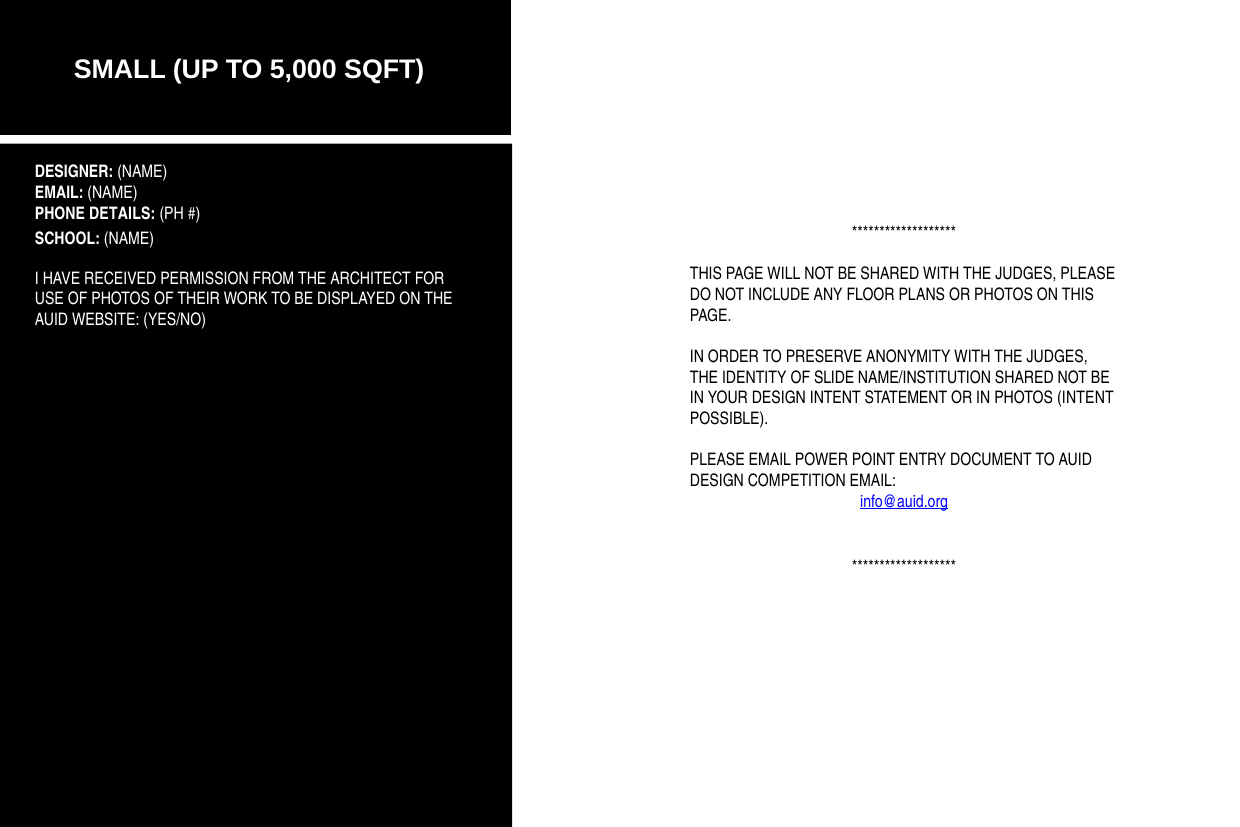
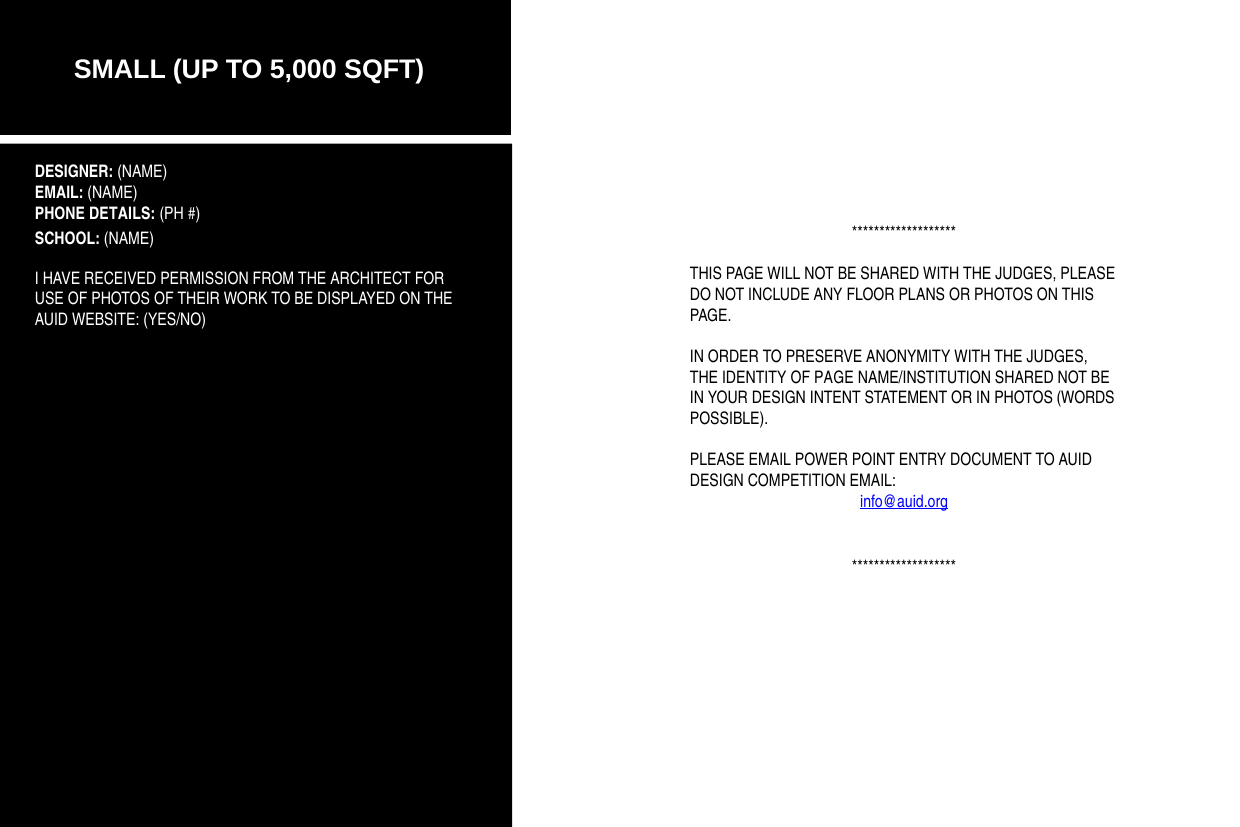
OF SLIDE: SLIDE -> PAGE
PHOTOS INTENT: INTENT -> WORDS
